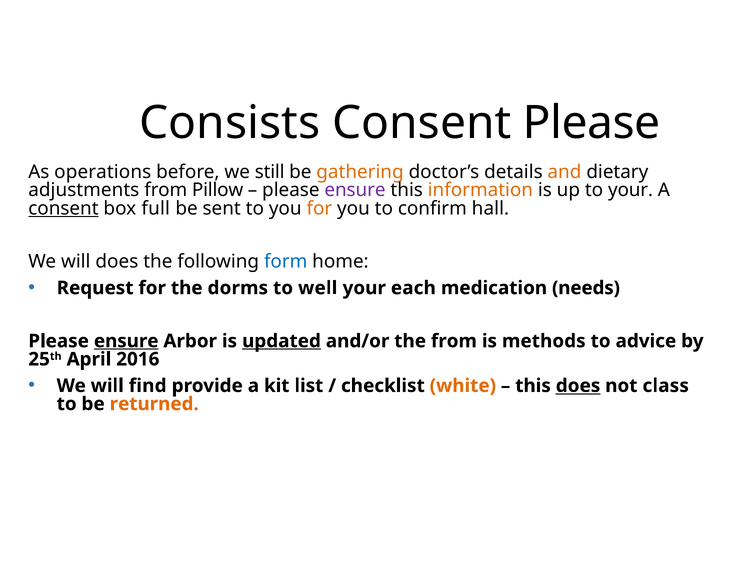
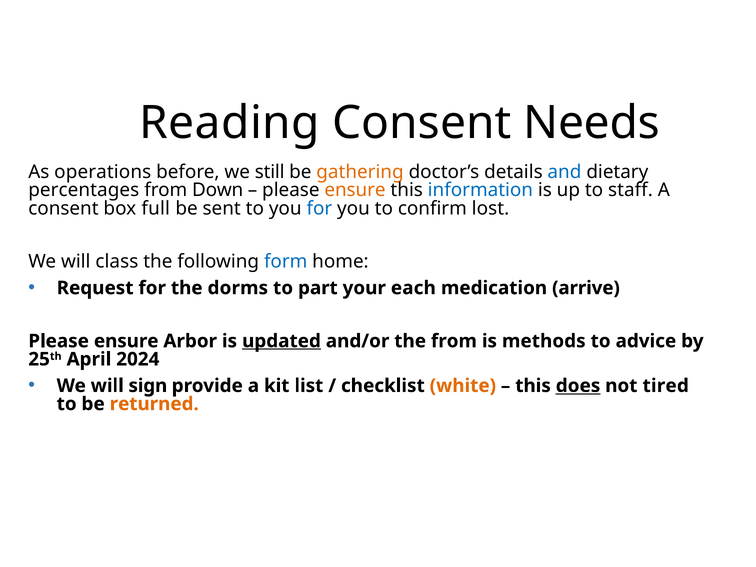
Consists: Consists -> Reading
Consent Please: Please -> Needs
and colour: orange -> blue
adjustments: adjustments -> percentages
Pillow: Pillow -> Down
ensure at (355, 190) colour: purple -> orange
information colour: orange -> blue
to your: your -> staff
consent at (63, 208) underline: present -> none
for at (319, 208) colour: orange -> blue
hall: hall -> lost
will does: does -> class
well: well -> part
needs: needs -> arrive
ensure at (126, 341) underline: present -> none
2016: 2016 -> 2024
find: find -> sign
class: class -> tired
